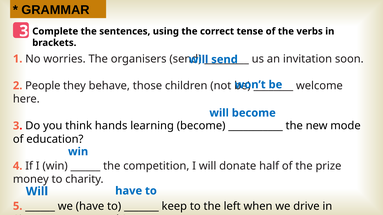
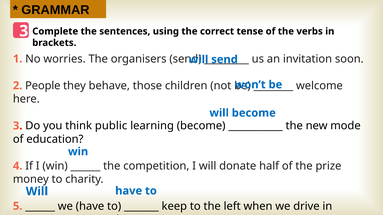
hands: hands -> public
